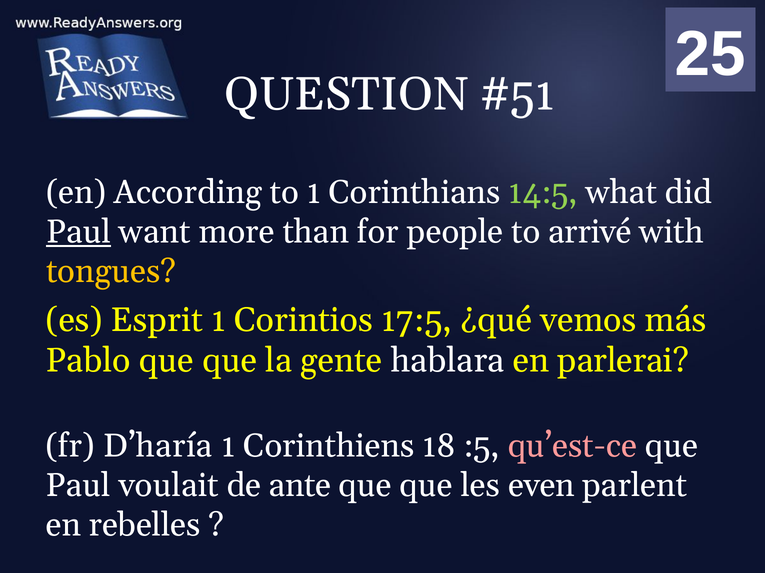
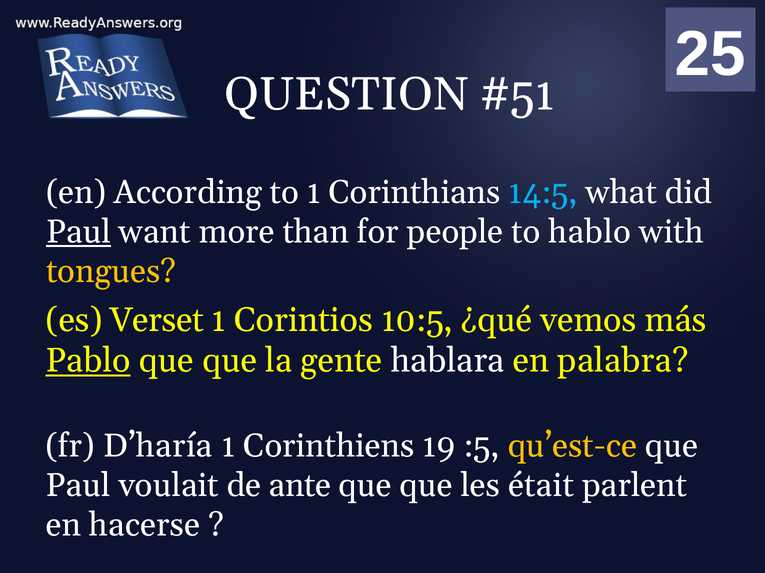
14:5 colour: light green -> light blue
arrivé: arrivé -> hablo
Esprit: Esprit -> Verset
17:5: 17:5 -> 10:5
Pablo underline: none -> present
parlerai: parlerai -> palabra
Corinthiens 18: 18 -> 19
qu’est-ce colour: pink -> yellow
even: even -> était
rebelles: rebelles -> hacerse
